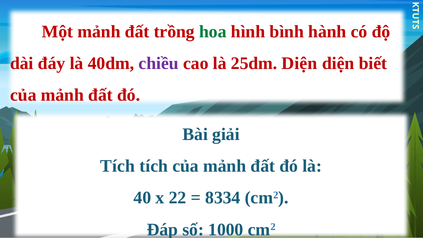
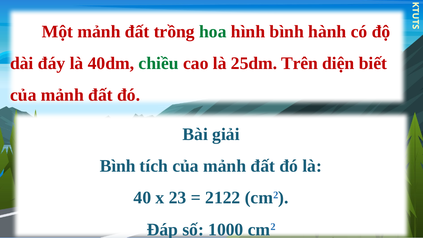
chiều colour: purple -> green
25dm Diện: Diện -> Trên
Tích at (118, 166): Tích -> Bình
22: 22 -> 23
8334: 8334 -> 2122
